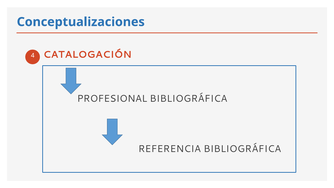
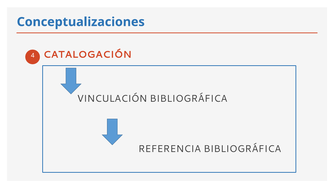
PROFESIONAL: PROFESIONAL -> VINCULACIÓN
